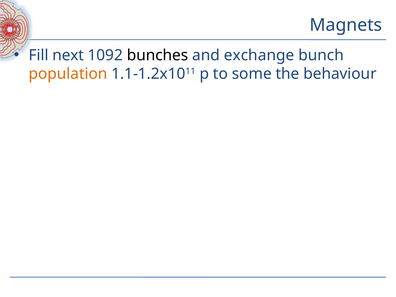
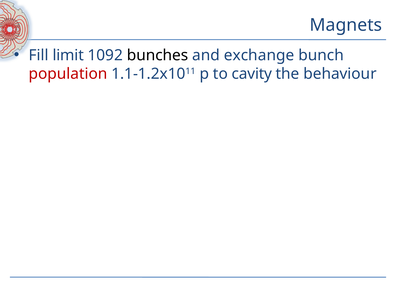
next: next -> limit
population colour: orange -> red
some: some -> cavity
